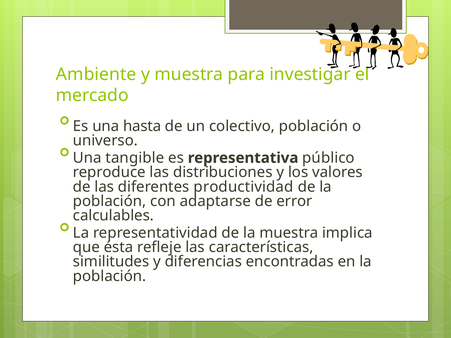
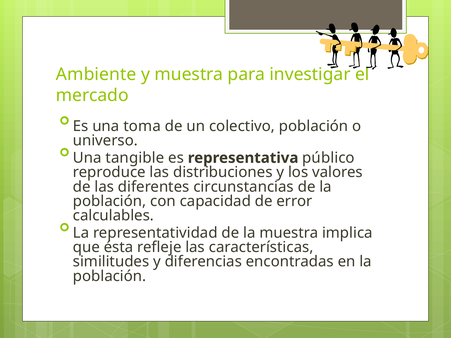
hasta: hasta -> toma
productividad: productividad -> circunstancias
adaptarse: adaptarse -> capacidad
